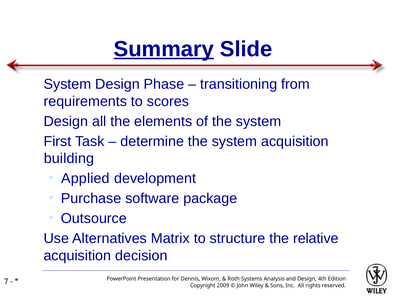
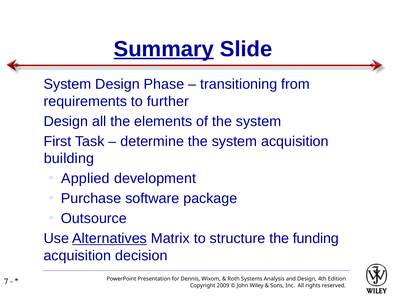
scores: scores -> further
Alternatives underline: none -> present
relative: relative -> funding
